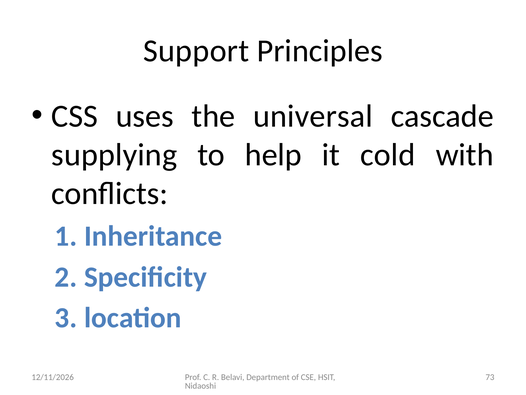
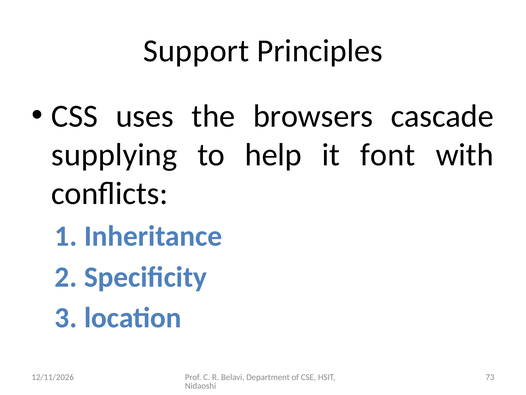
universal: universal -> browsers
cold: cold -> font
